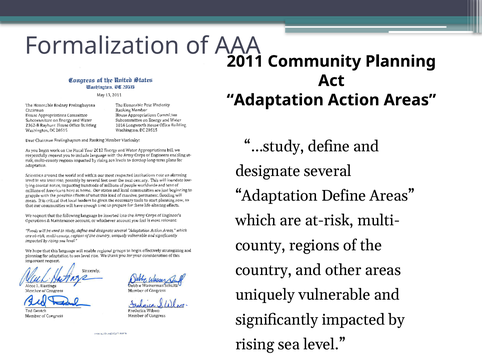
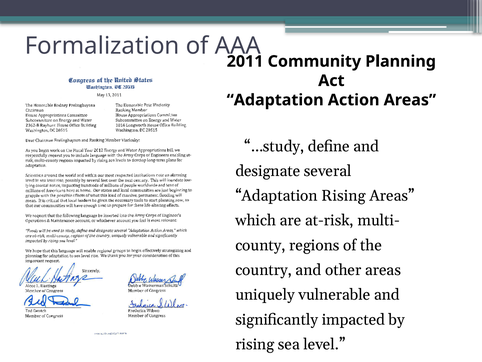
Adaptation Define: Define -> Rising
